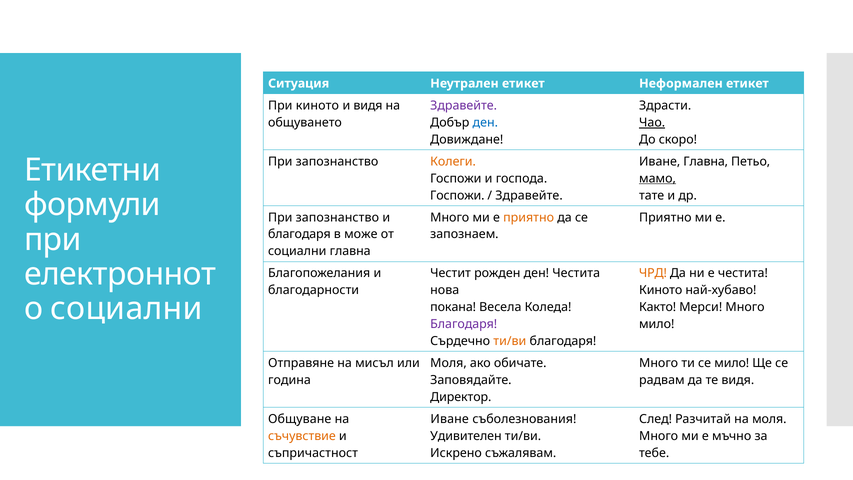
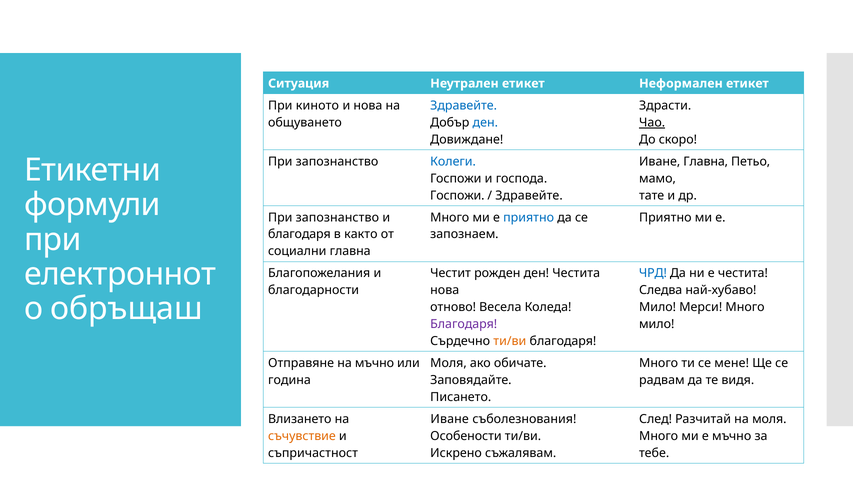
и видя: видя -> нова
Здравейте at (464, 106) colour: purple -> blue
Колеги colour: orange -> blue
мамо underline: present -> none
приятно at (529, 217) colour: orange -> blue
може: може -> както
ЧРД colour: orange -> blue
Киното at (661, 290): Киното -> Следва
социални at (126, 308): социални -> обръщаш
покана: покана -> отново
Както at (658, 307): Както -> Мило
на мисъл: мисъл -> мъчно
се мило: мило -> мене
Директор: Директор -> Писането
Общуване: Общуване -> Влизането
Удивителен: Удивителен -> Особености
